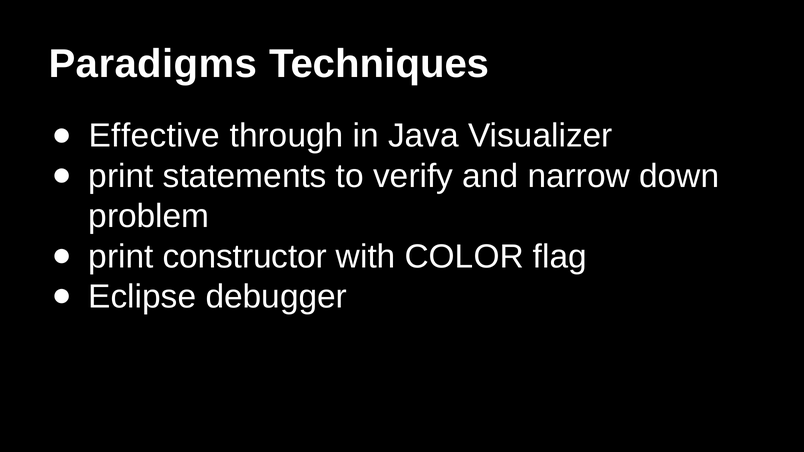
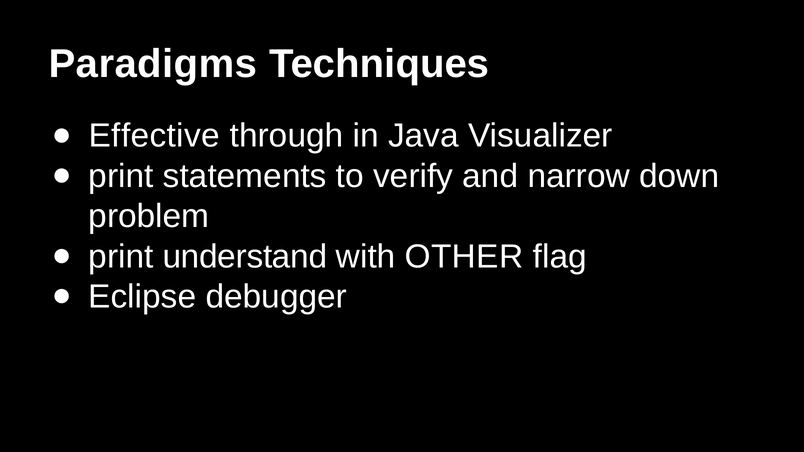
constructor: constructor -> understand
COLOR: COLOR -> OTHER
